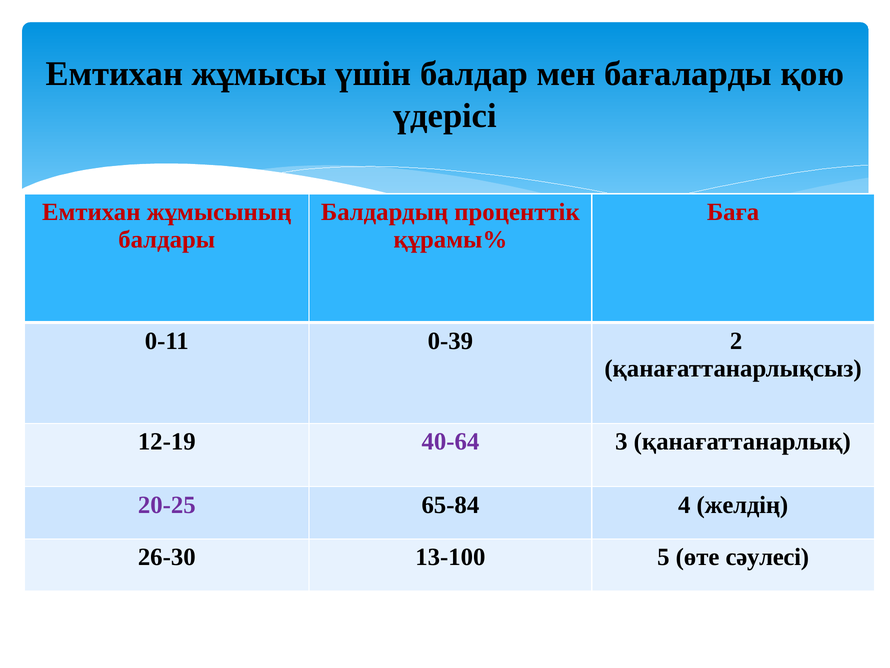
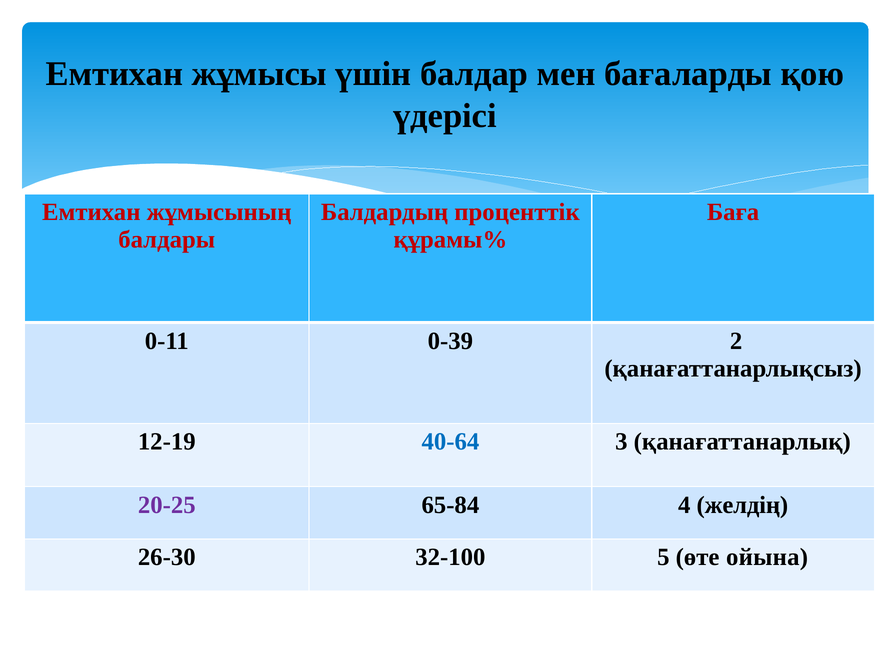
40-64 colour: purple -> blue
13-100: 13-100 -> 32-100
сәулесі: сәулесі -> ойына
